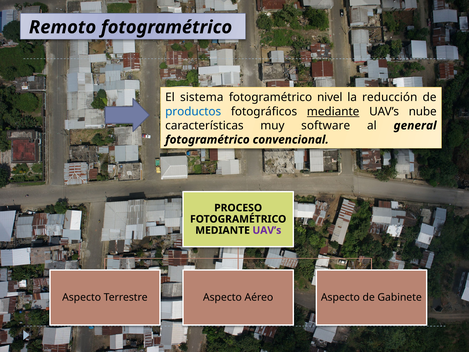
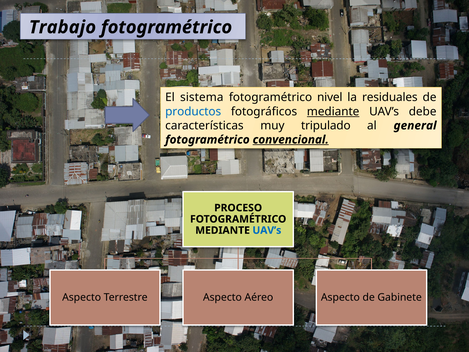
Remoto: Remoto -> Trabajo
reducción: reducción -> residuales
nube: nube -> debe
software: software -> tripulado
convencional underline: none -> present
UAV’s at (267, 230) colour: purple -> blue
